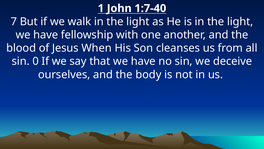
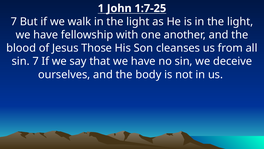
1:7-40: 1:7-40 -> 1:7-25
When: When -> Those
sin 0: 0 -> 7
